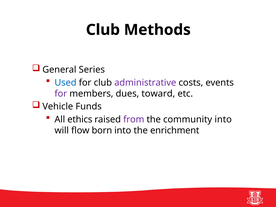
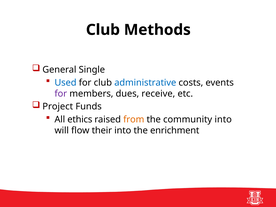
Series: Series -> Single
administrative colour: purple -> blue
toward: toward -> receive
Vehicle: Vehicle -> Project
from colour: purple -> orange
born: born -> their
